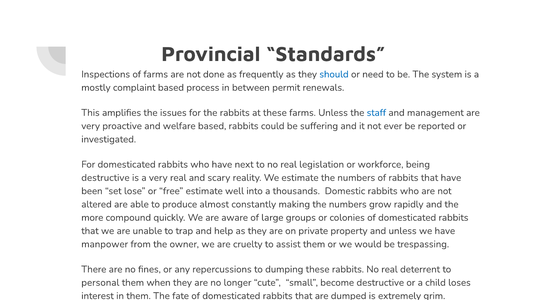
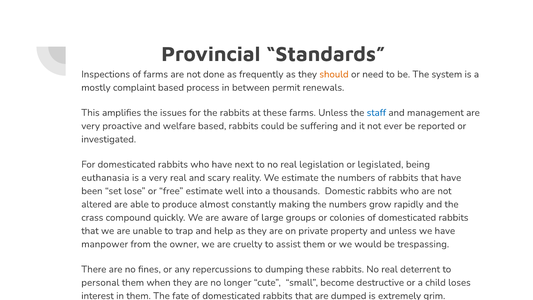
should colour: blue -> orange
workforce: workforce -> legislated
destructive at (105, 178): destructive -> euthanasia
more: more -> crass
